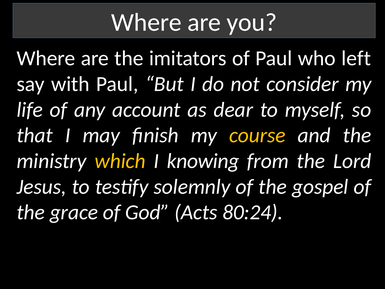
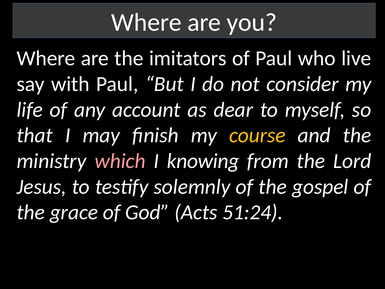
left: left -> live
which colour: yellow -> pink
80:24: 80:24 -> 51:24
